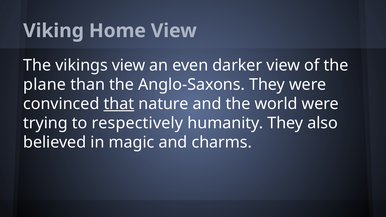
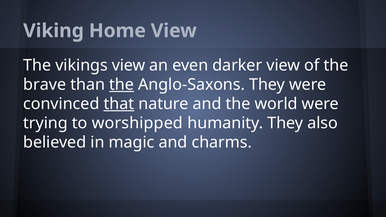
plane: plane -> brave
the at (122, 85) underline: none -> present
respectively: respectively -> worshipped
